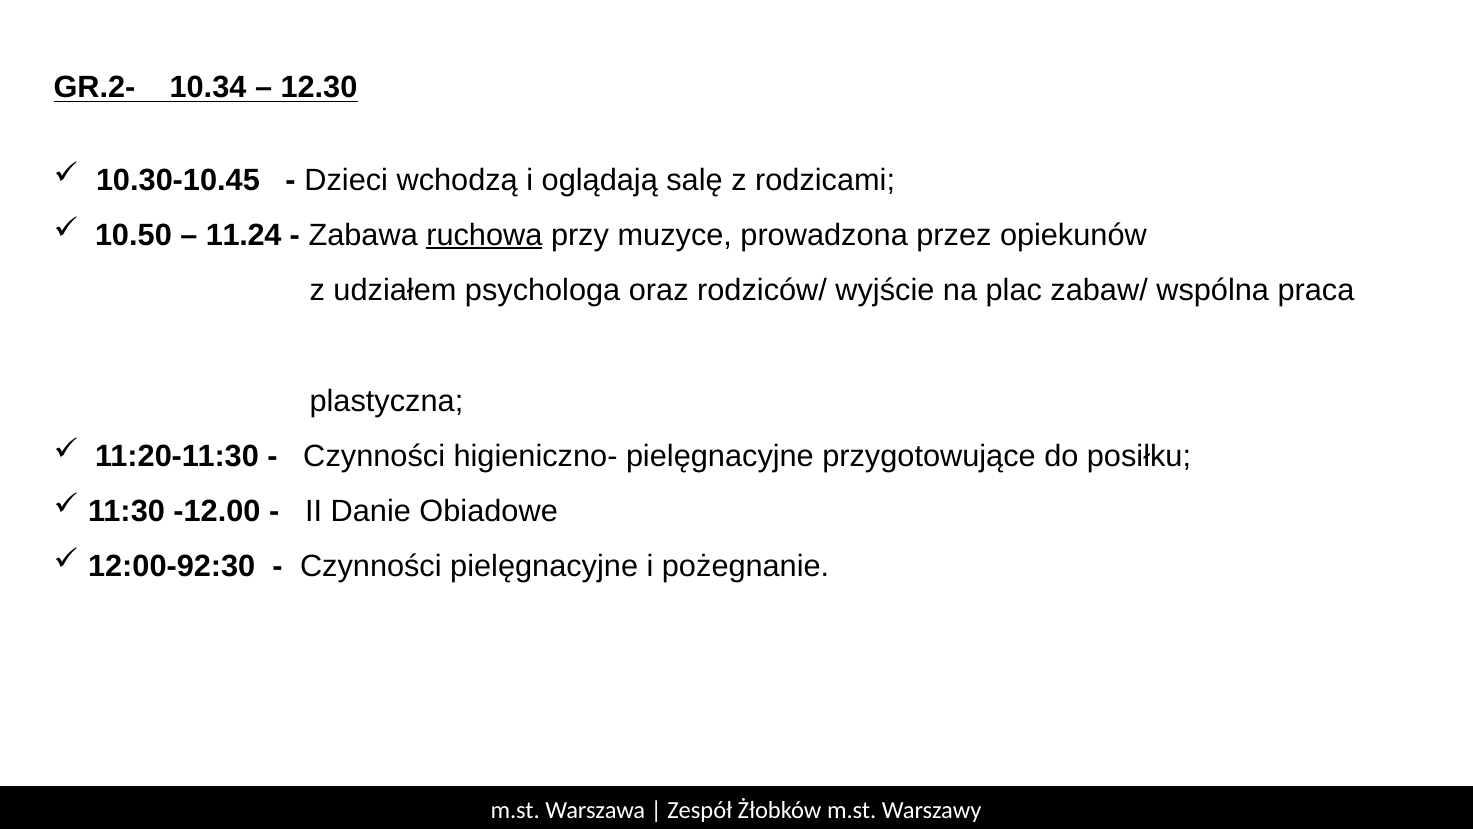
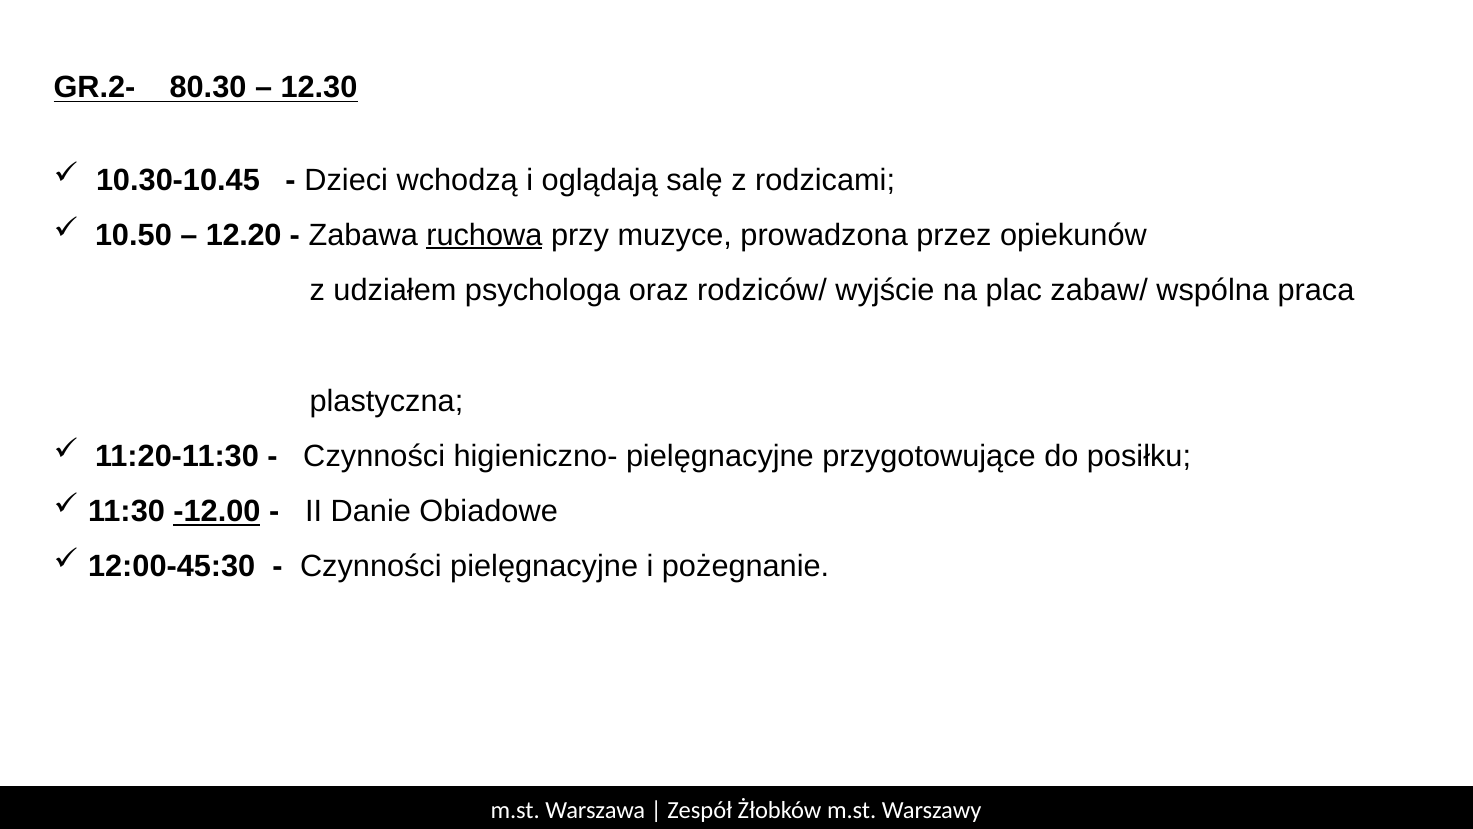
10.34: 10.34 -> 80.30
11.24: 11.24 -> 12.20
-12.00 underline: none -> present
12:00-92:30: 12:00-92:30 -> 12:00-45:30
